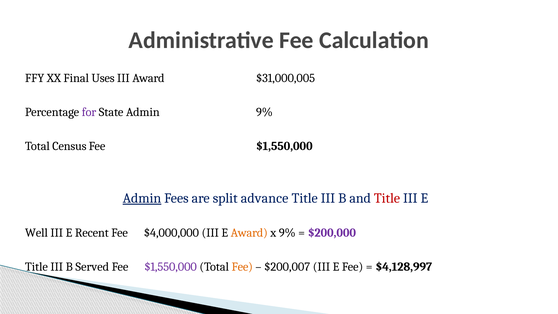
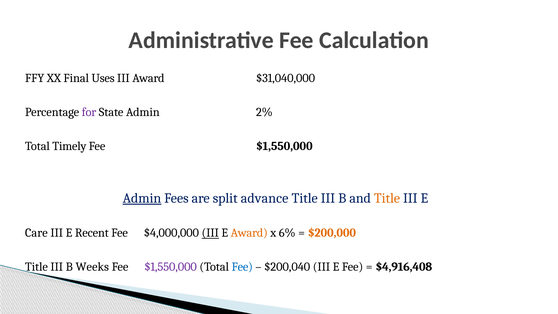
$31,000,005: $31,000,005 -> $31,040,000
Admin 9%: 9% -> 2%
Census: Census -> Timely
Title at (387, 198) colour: red -> orange
Well: Well -> Care
III at (210, 233) underline: none -> present
x 9%: 9% -> 6%
$200,000 colour: purple -> orange
Served: Served -> Weeks
Fee at (242, 267) colour: orange -> blue
$200,007: $200,007 -> $200,040
$4,128,997: $4,128,997 -> $4,916,408
